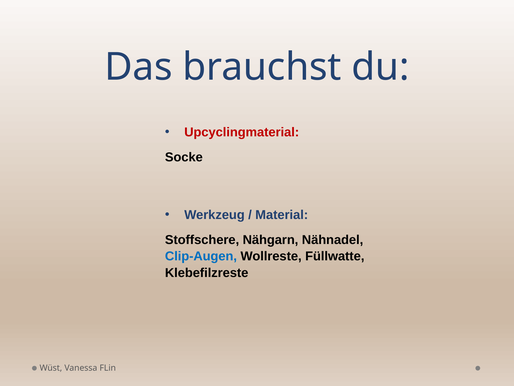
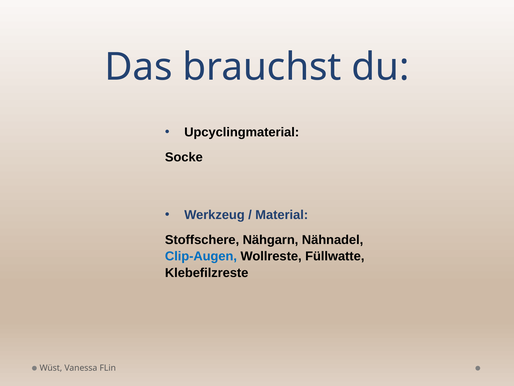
Upcyclingmaterial colour: red -> black
